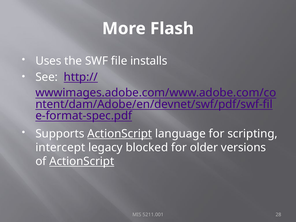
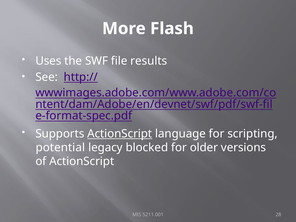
installs: installs -> results
intercept: intercept -> potential
ActionScript at (82, 161) underline: present -> none
